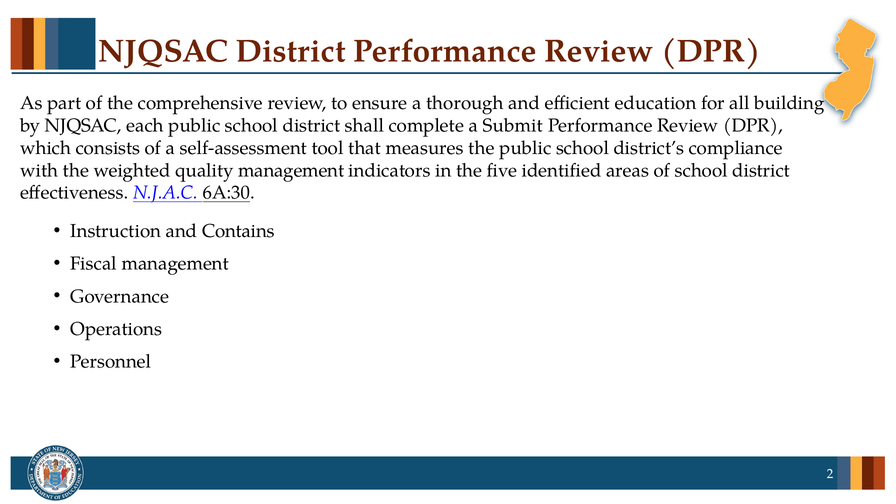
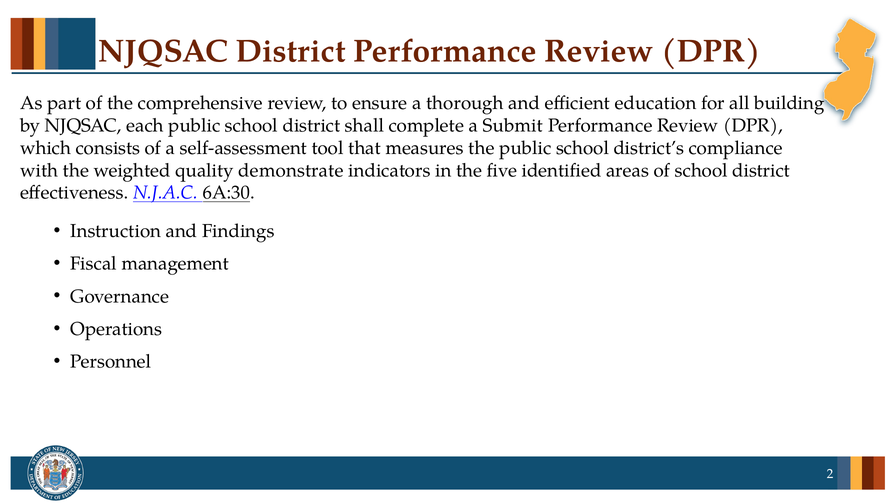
quality management: management -> demonstrate
Contains: Contains -> Findings
